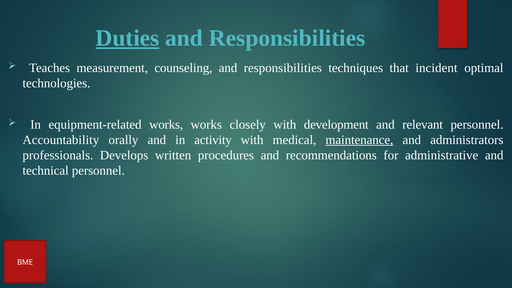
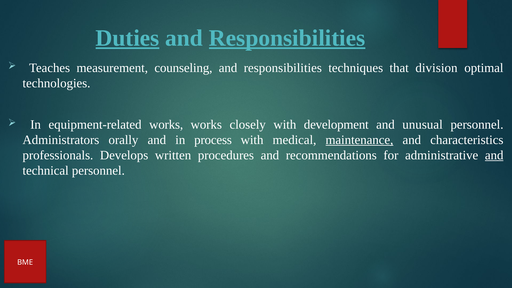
Responsibilities at (287, 38) underline: none -> present
incident: incident -> division
relevant: relevant -> unusual
Accountability: Accountability -> Administrators
activity: activity -> process
administrators: administrators -> characteristics
and at (494, 155) underline: none -> present
